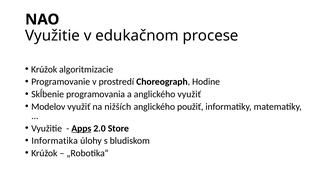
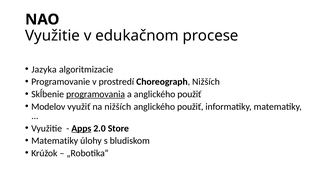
Krúžok at (44, 69): Krúžok -> Jazyka
Choreograph Hodine: Hodine -> Nižších
programovania underline: none -> present
a anglického využiť: využiť -> použiť
Informatika at (55, 141): Informatika -> Matematiky
